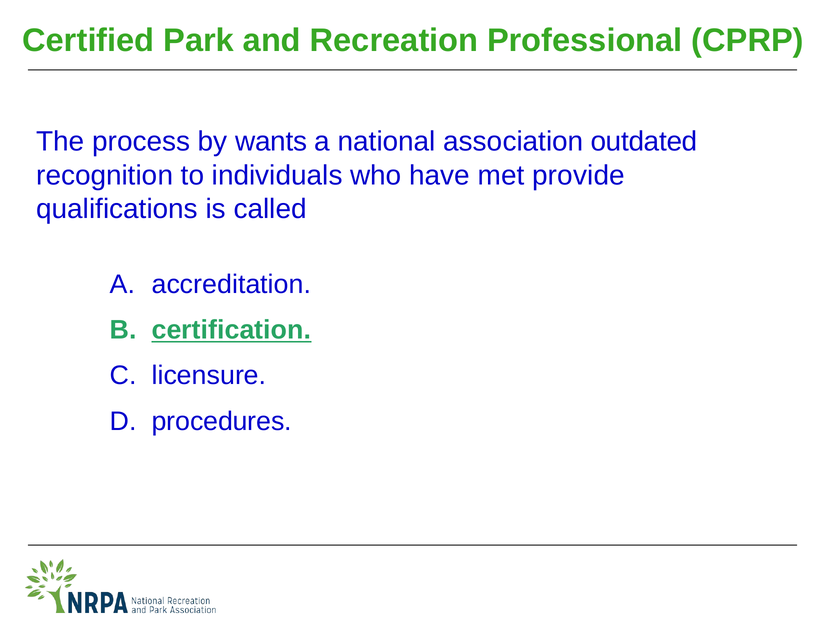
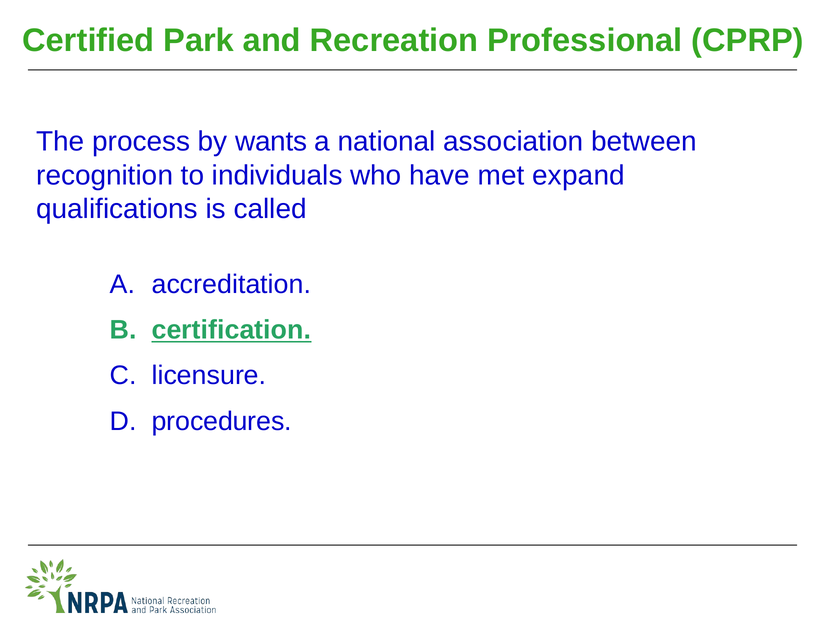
outdated: outdated -> between
provide: provide -> expand
